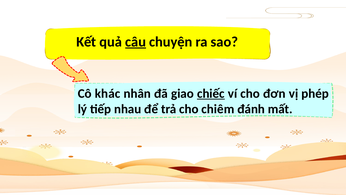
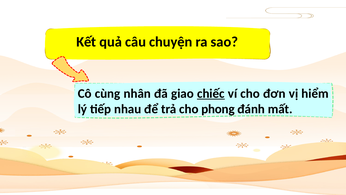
câu underline: present -> none
khác: khác -> cùng
phép: phép -> hiểm
chiêm: chiêm -> phong
